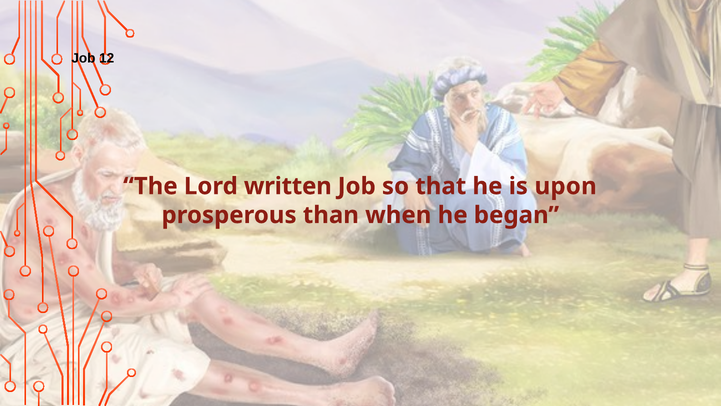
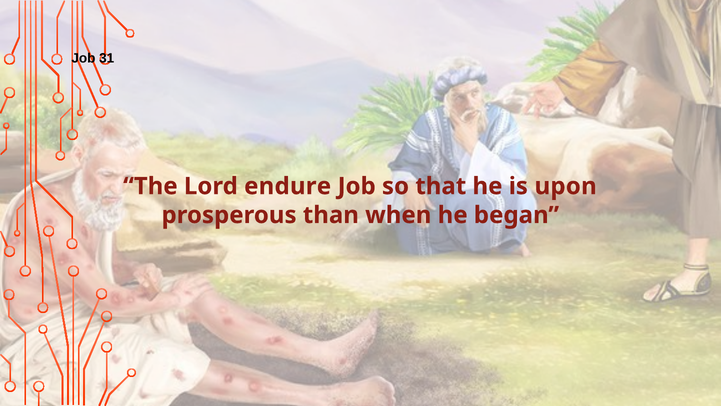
12: 12 -> 31
written: written -> endure
